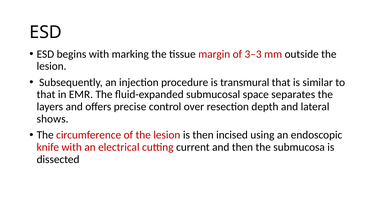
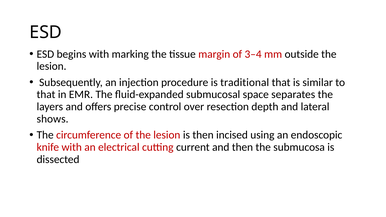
3–3: 3–3 -> 3–4
transmural: transmural -> traditional
